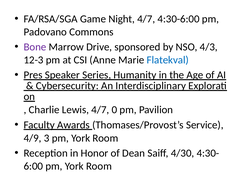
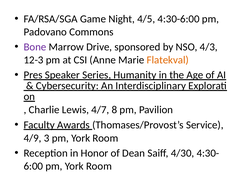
Night 4/7: 4/7 -> 4/5
Flatekval colour: blue -> orange
0: 0 -> 8
